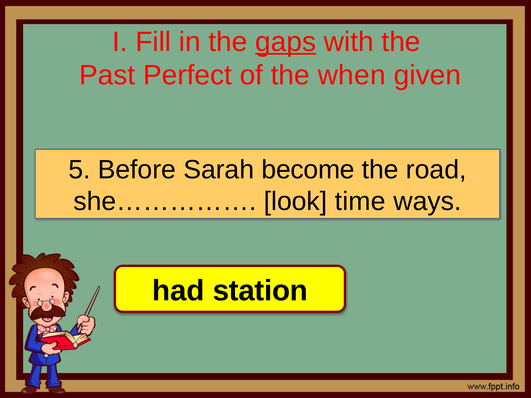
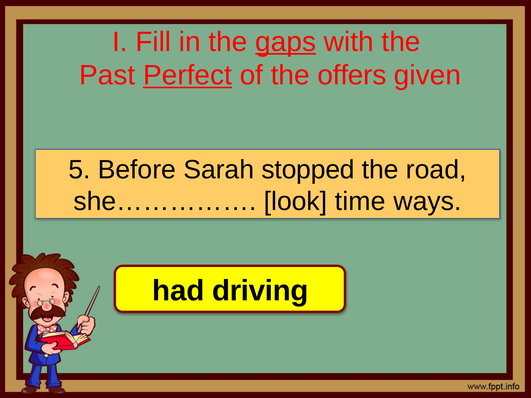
Perfect underline: none -> present
when: when -> offers
become: become -> stopped
station: station -> driving
